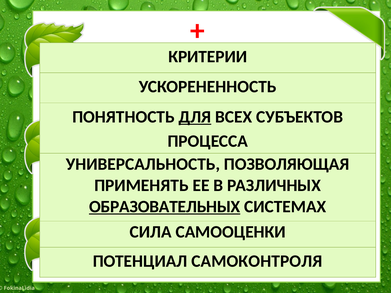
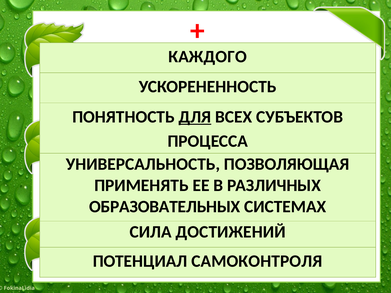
КРИТЕРИИ: КРИТЕРИИ -> КАЖДОГО
ОБРАЗОВАТЕЛЬНЫХ underline: present -> none
САМООЦЕНКИ: САМООЦЕНКИ -> ДОСТИЖЕНИЙ
